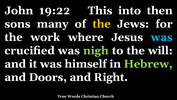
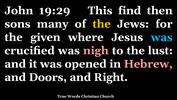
19:22: 19:22 -> 19:29
into: into -> find
work: work -> given
nigh colour: light green -> pink
will: will -> lust
himself: himself -> opened
Hebrew colour: light green -> pink
